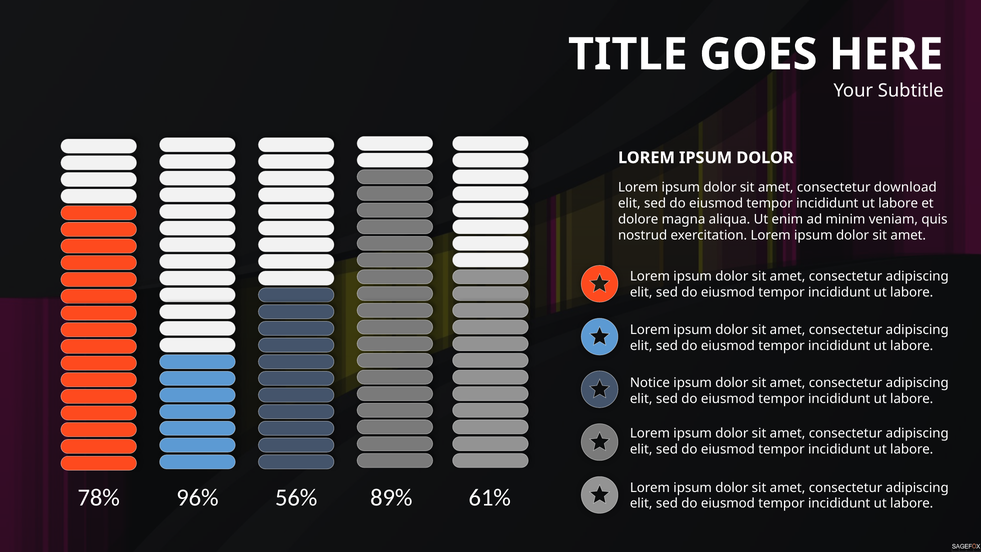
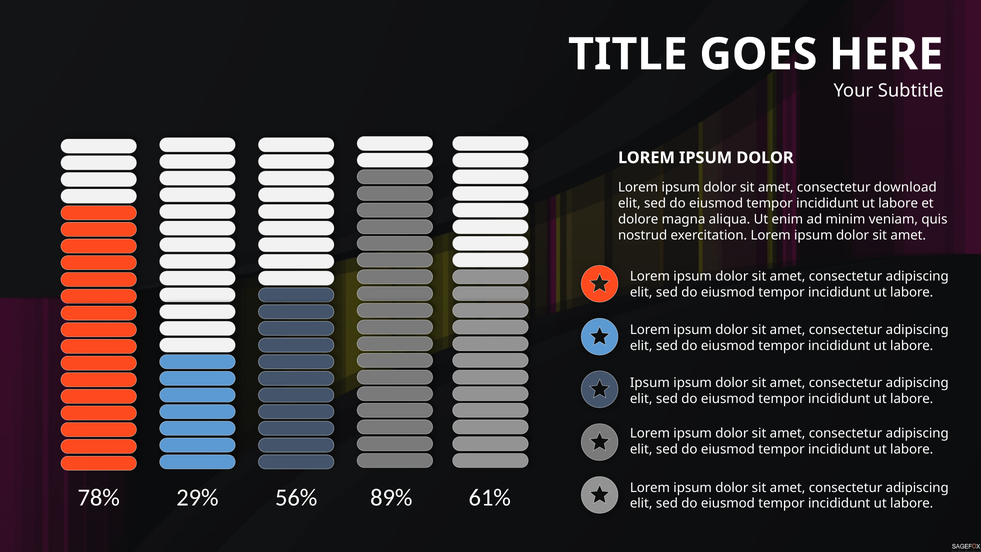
Notice at (650, 383): Notice -> Ipsum
96%: 96% -> 29%
